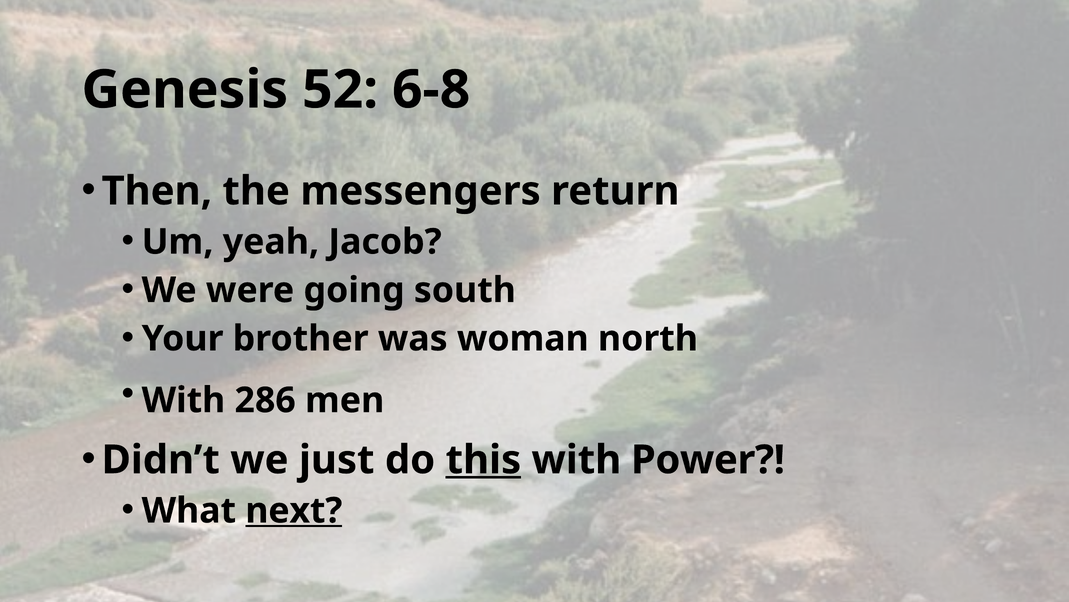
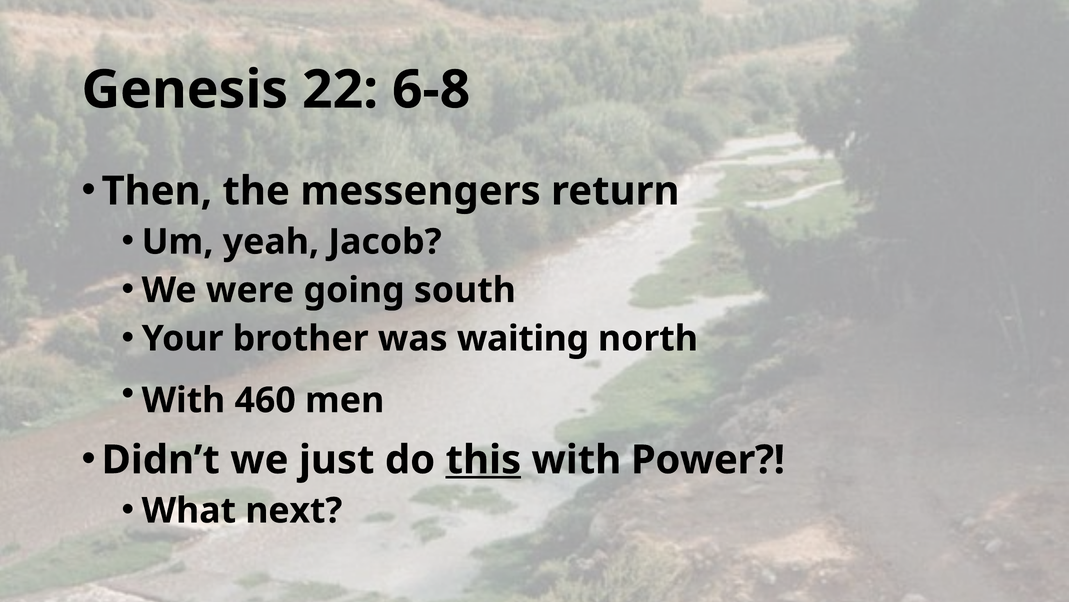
52: 52 -> 22
woman: woman -> waiting
286: 286 -> 460
next underline: present -> none
